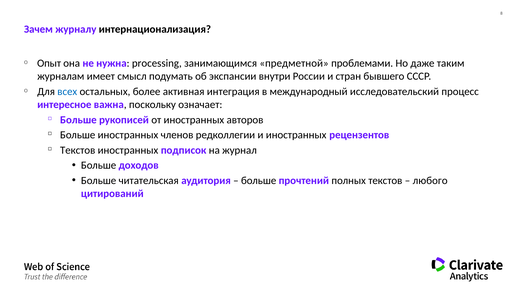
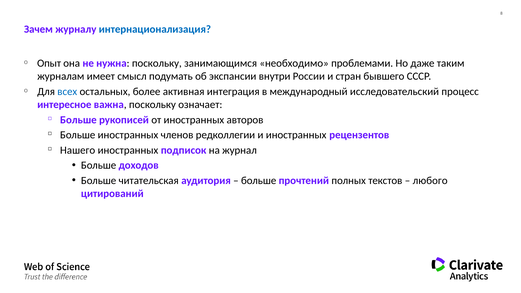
интернационализация colour: black -> blue
нужна processing: processing -> поскольку
предметной: предметной -> необходимо
Текстов at (78, 150): Текстов -> Нашего
